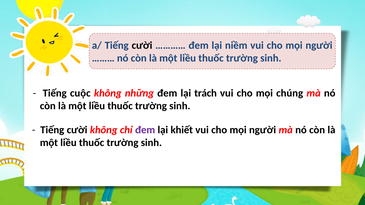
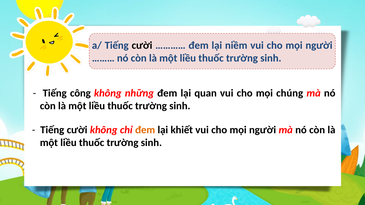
cuộc: cuộc -> công
trách: trách -> quan
đem at (145, 130) colour: purple -> orange
